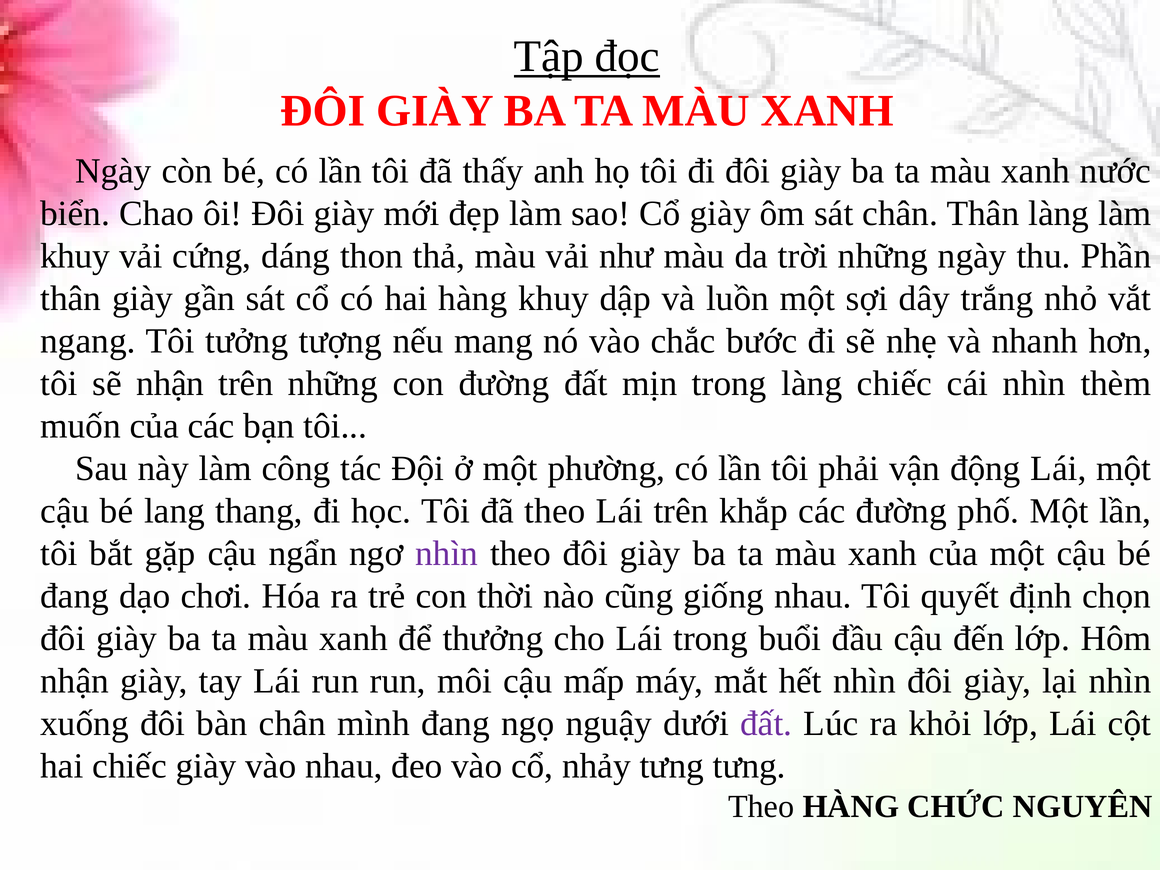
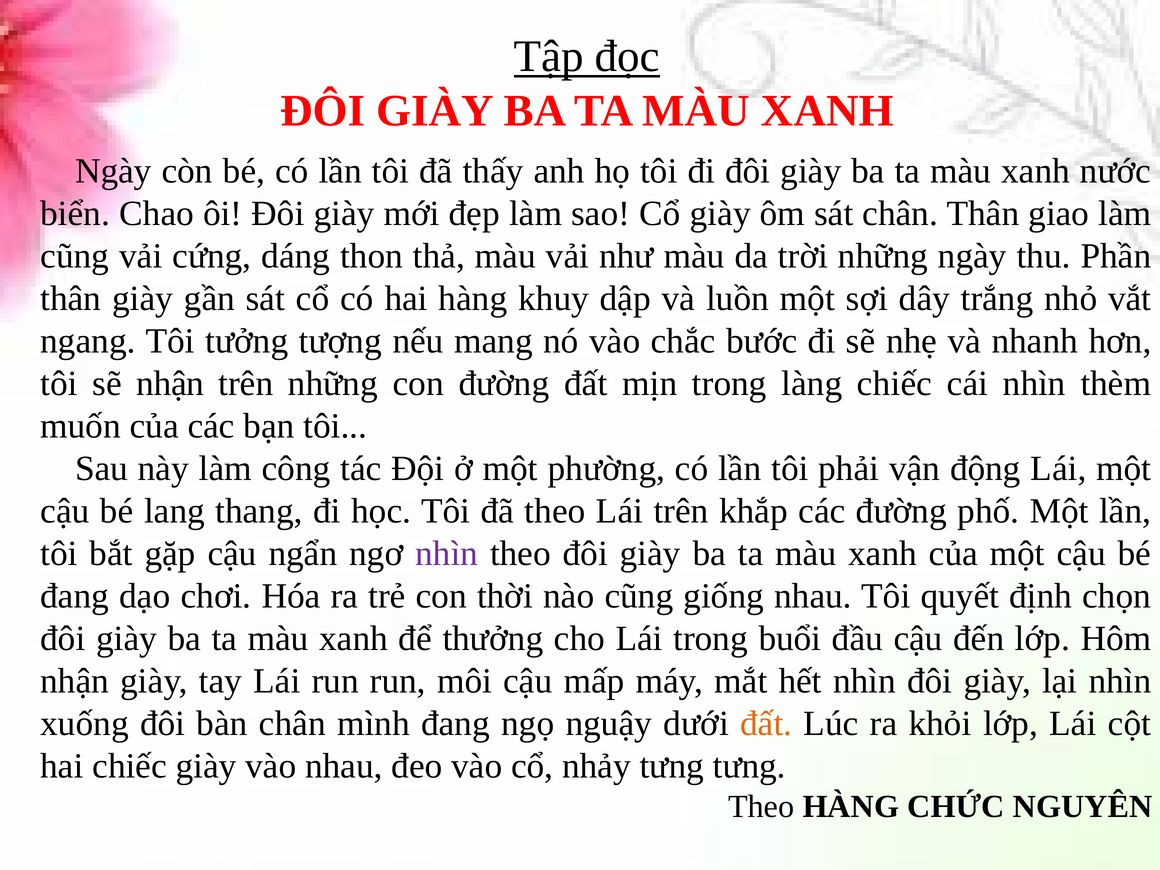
Thân làng: làng -> giao
khuy at (75, 256): khuy -> cũng
đất at (766, 724) colour: purple -> orange
